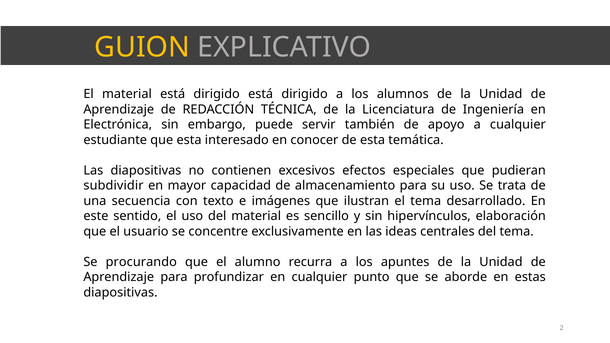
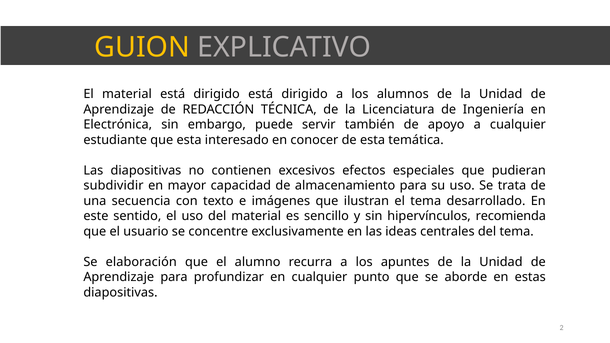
elaboración: elaboración -> recomienda
procurando: procurando -> elaboración
